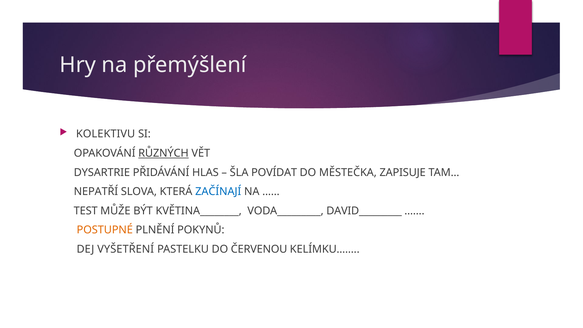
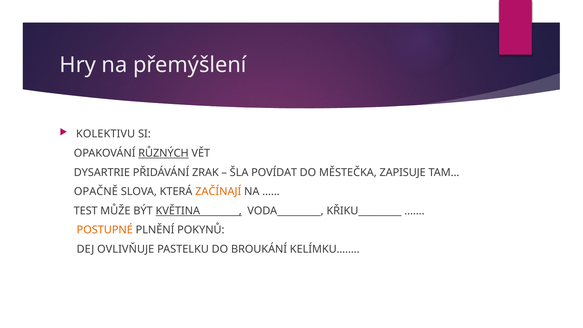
HLAS: HLAS -> ZRAK
NEPATŘÍ: NEPATŘÍ -> OPAČNĚ
ZAČÍNAJÍ colour: blue -> orange
KVĚTINA________ underline: none -> present
DAVID_________: DAVID_________ -> KŘIKU_________
VYŠETŘENÍ: VYŠETŘENÍ -> OVLIVŇUJE
ČERVENOU: ČERVENOU -> BROUKÁNÍ
